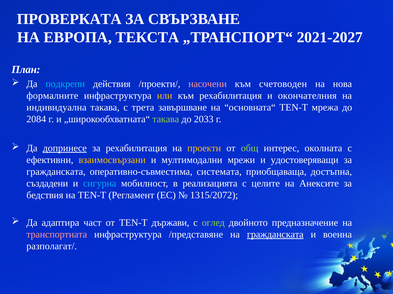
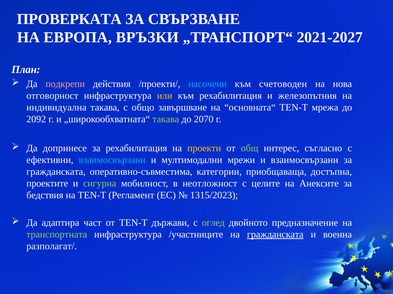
ТЕКСТА: ТЕКСТА -> ВРЪЗКИ
подкрепи colour: light blue -> pink
насочени colour: pink -> light blue
формалните: формалните -> отговорност
окончателния: окончателния -> железопътния
трета: трета -> общо
2084: 2084 -> 2092
2033: 2033 -> 2070
допринесе underline: present -> none
околната: околната -> съгласно
взаимосвързани at (112, 160) colour: yellow -> light blue
и удостоверяващи: удостоверяващи -> взаимосвързани
системата: системата -> категории
създадени: създадени -> проектите
сигурна colour: light blue -> light green
реализацията: реализацията -> неотложност
1315/2072: 1315/2072 -> 1315/2023
транспортната colour: pink -> light green
/представяне: /представяне -> /участниците
